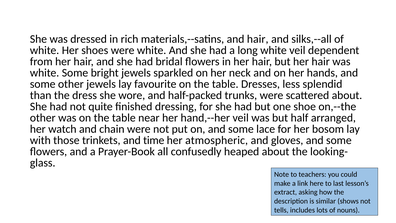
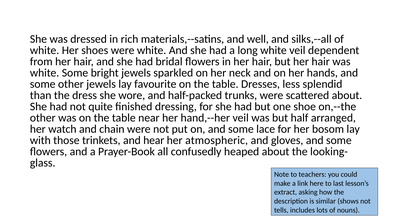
and hair: hair -> well
time: time -> hear
